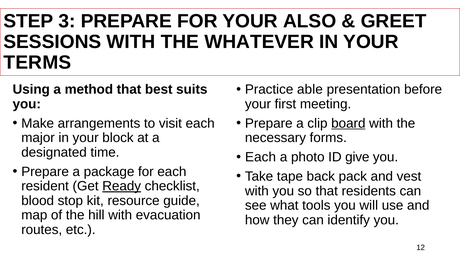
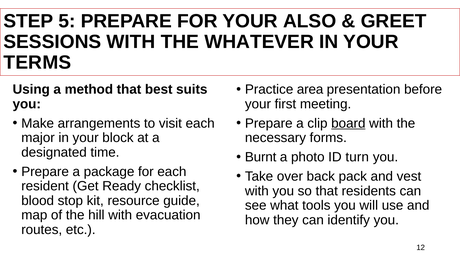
3: 3 -> 5
able: able -> area
Each at (261, 157): Each -> Burnt
give: give -> turn
tape: tape -> over
Ready underline: present -> none
